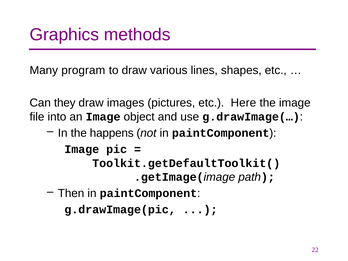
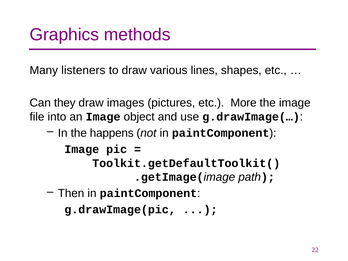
program: program -> listeners
Here: Here -> More
